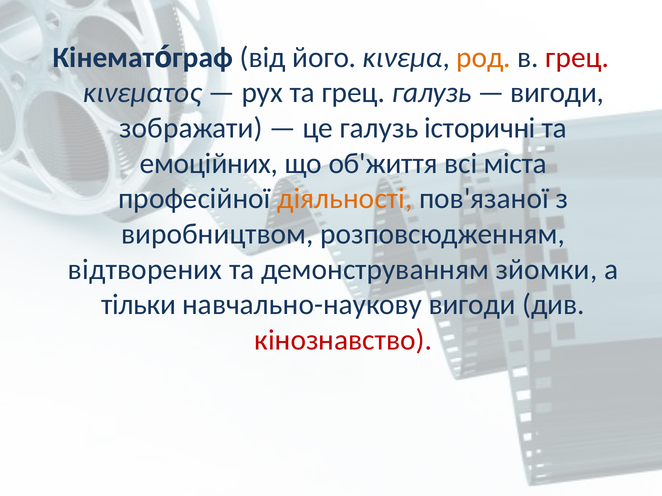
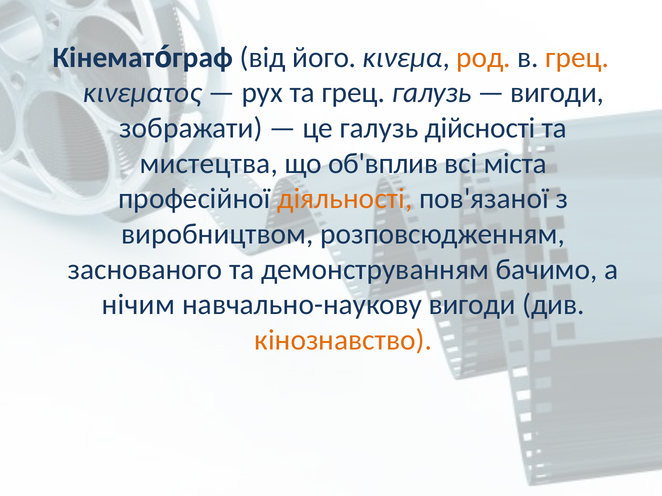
грец at (577, 58) colour: red -> orange
історичні: історичні -> дійсності
емоційних: емоційних -> мистецтва
об'життя: об'життя -> об'вплив
відтворених: відтворених -> заснованого
зйомки: зйомки -> бачимо
тільки: тільки -> нічим
кінознавство colour: red -> orange
